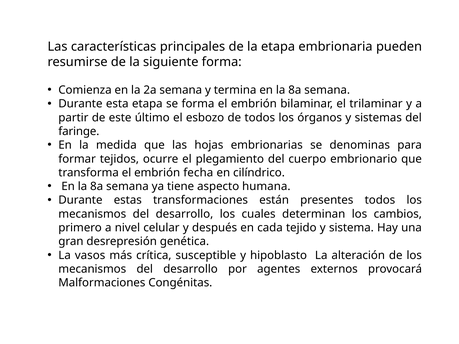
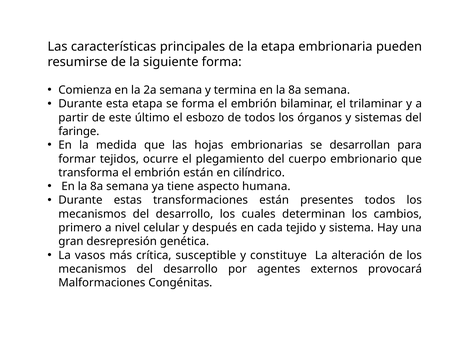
denominas: denominas -> desarrollan
embrión fecha: fecha -> están
hipoblasto: hipoblasto -> constituye
